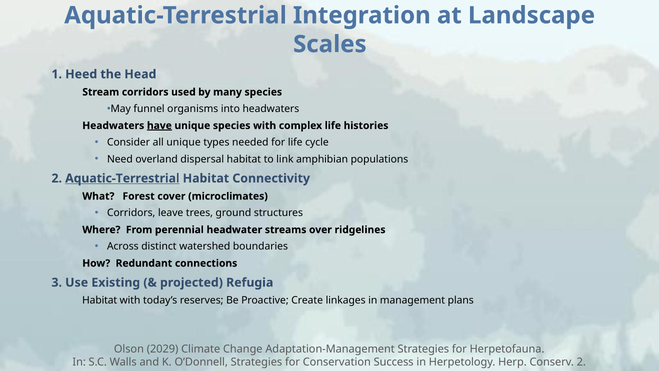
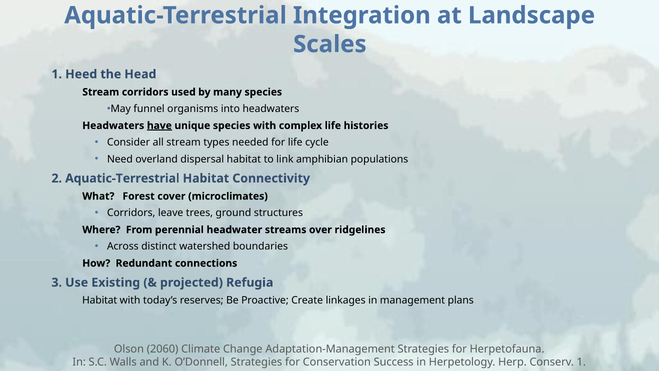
all unique: unique -> stream
Aquatic-Terrestrial at (122, 178) underline: present -> none
2029: 2029 -> 2060
Conserv 2: 2 -> 1
